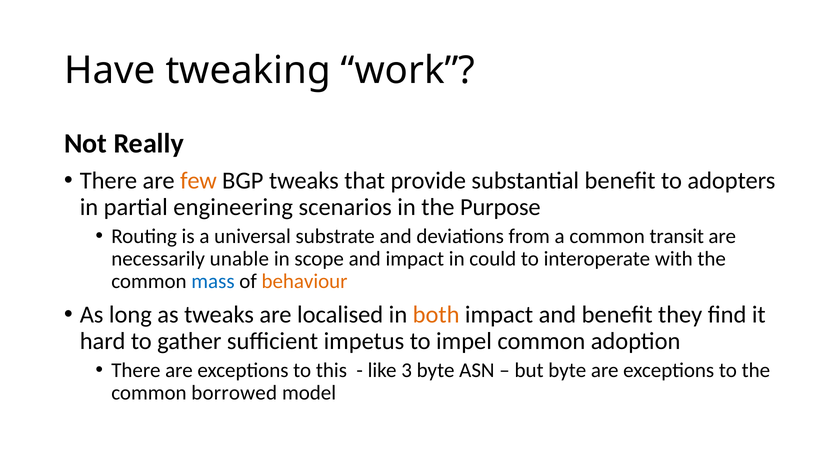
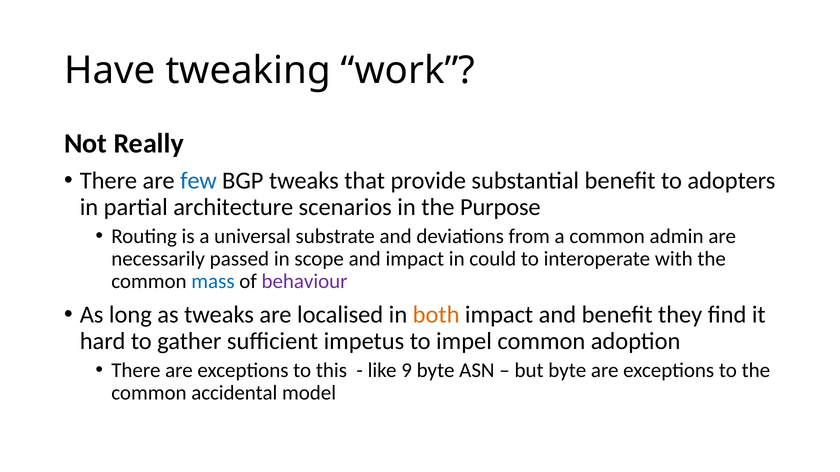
few colour: orange -> blue
engineering: engineering -> architecture
transit: transit -> admin
unable: unable -> passed
behaviour colour: orange -> purple
3: 3 -> 9
borrowed: borrowed -> accidental
